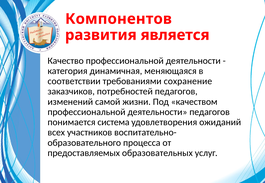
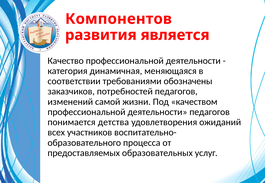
сохранение: сохранение -> обозначены
система: система -> детства
